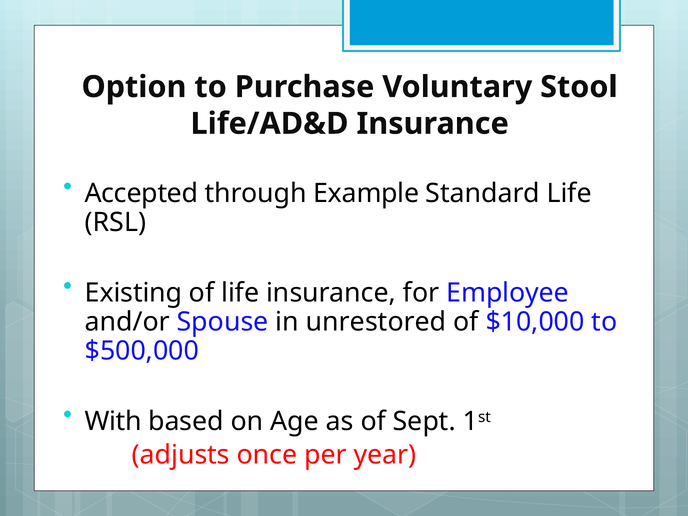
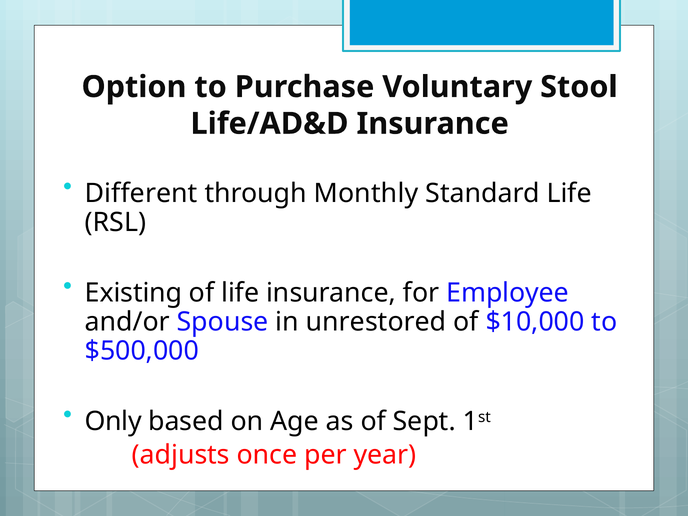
Accepted: Accepted -> Different
Example: Example -> Monthly
With: With -> Only
